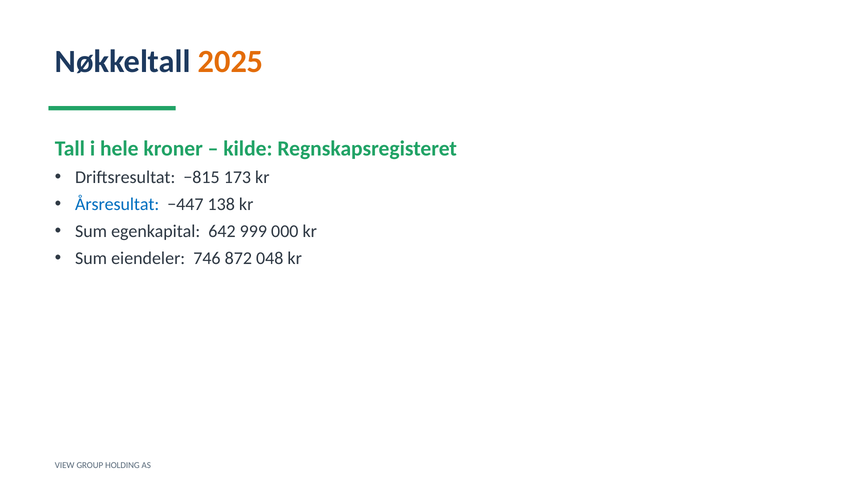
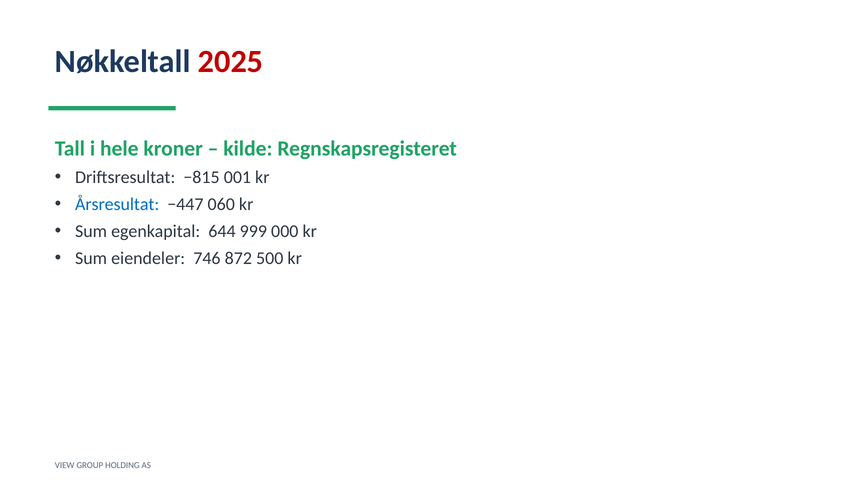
2025 colour: orange -> red
173: 173 -> 001
138: 138 -> 060
642: 642 -> 644
048: 048 -> 500
